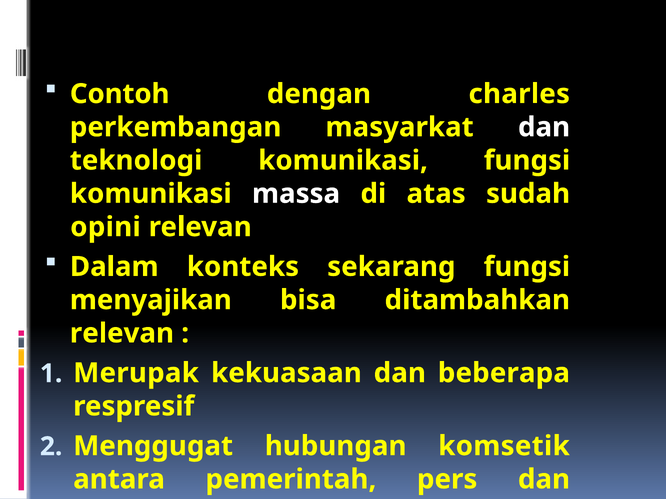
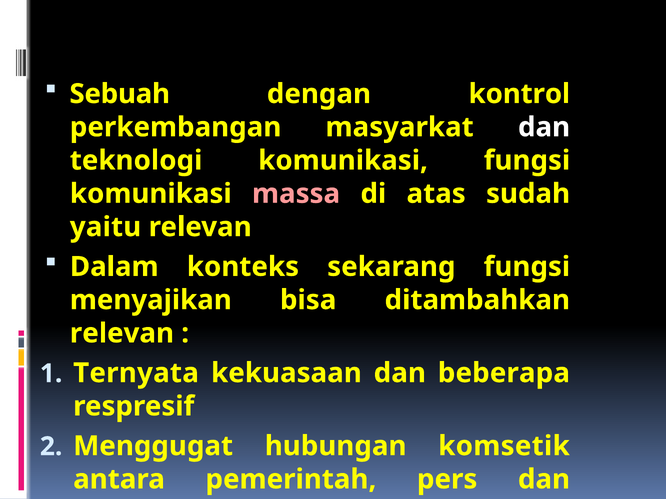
Contoh: Contoh -> Sebuah
charles: charles -> kontrol
massa colour: white -> pink
opini: opini -> yaitu
Merupak: Merupak -> Ternyata
